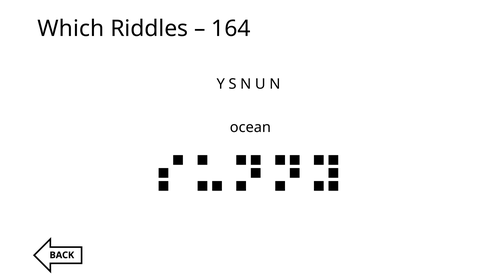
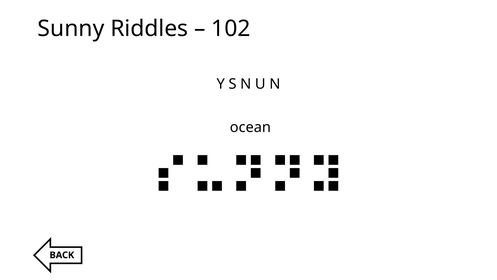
Which: Which -> Sunny
164: 164 -> 102
